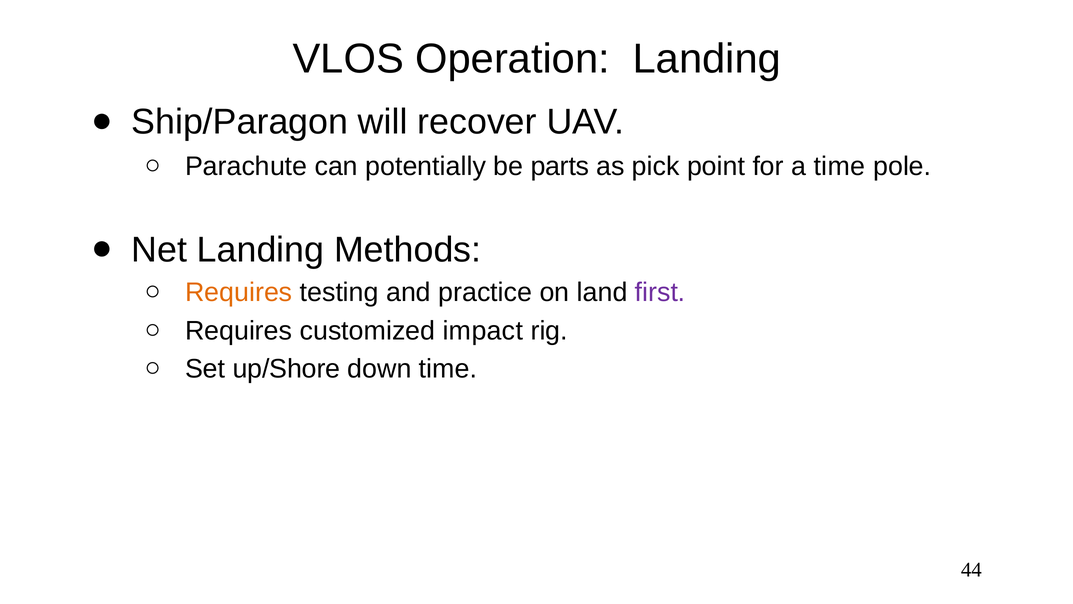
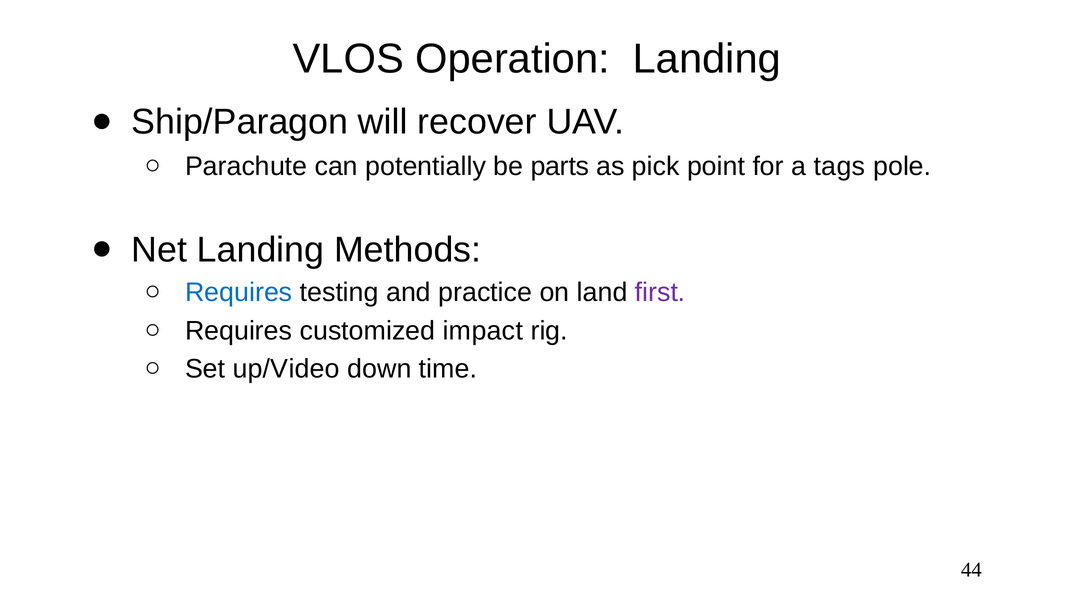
a time: time -> tags
Requires at (239, 292) colour: orange -> blue
up/Shore: up/Shore -> up/Video
